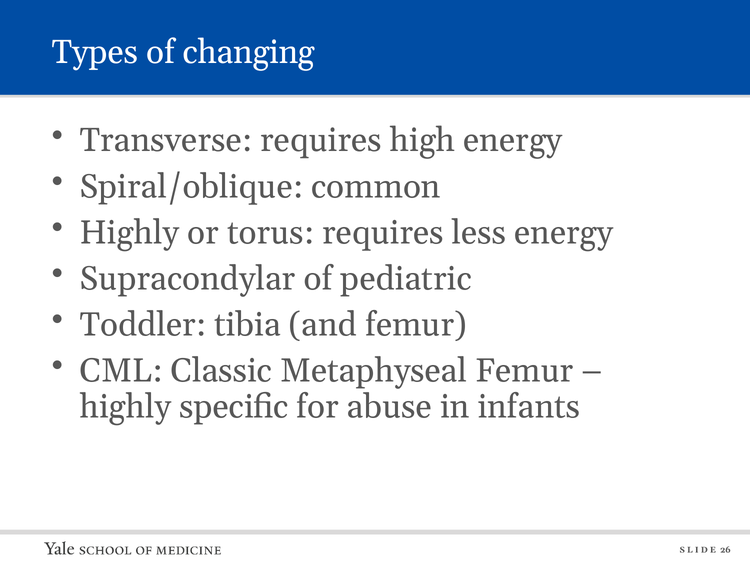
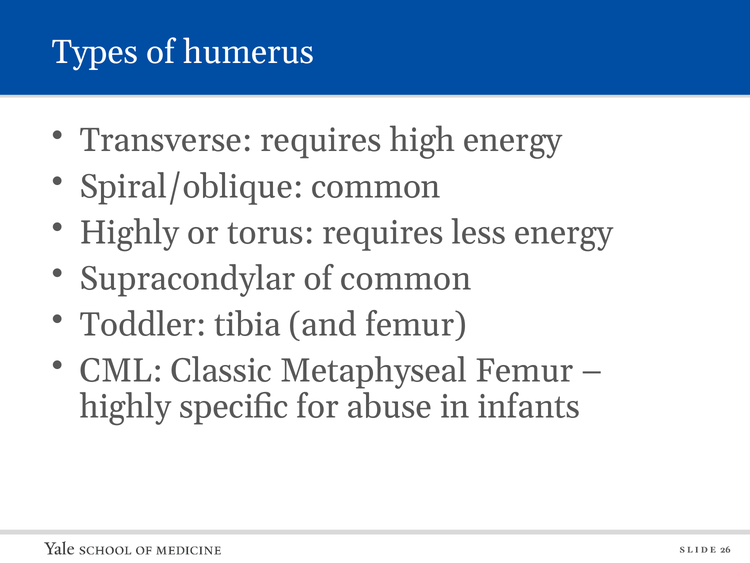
changing: changing -> humerus
of pediatric: pediatric -> common
